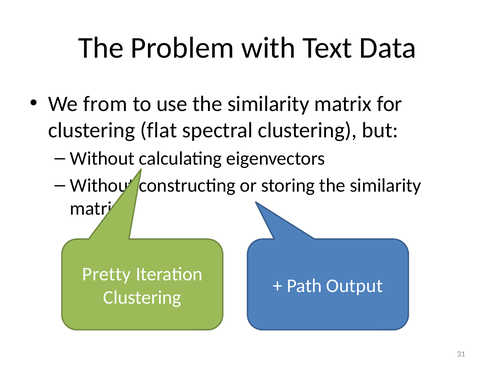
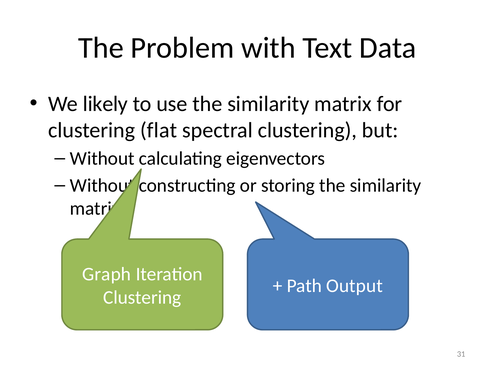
from: from -> likely
Pretty: Pretty -> Graph
